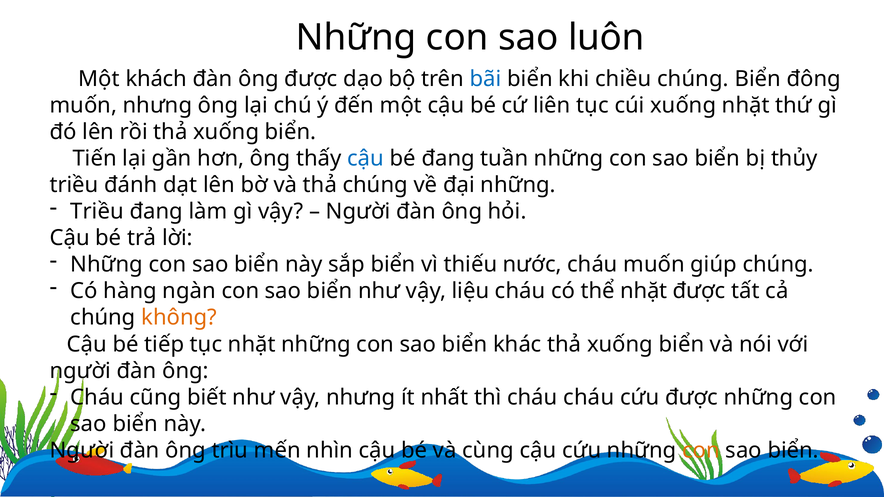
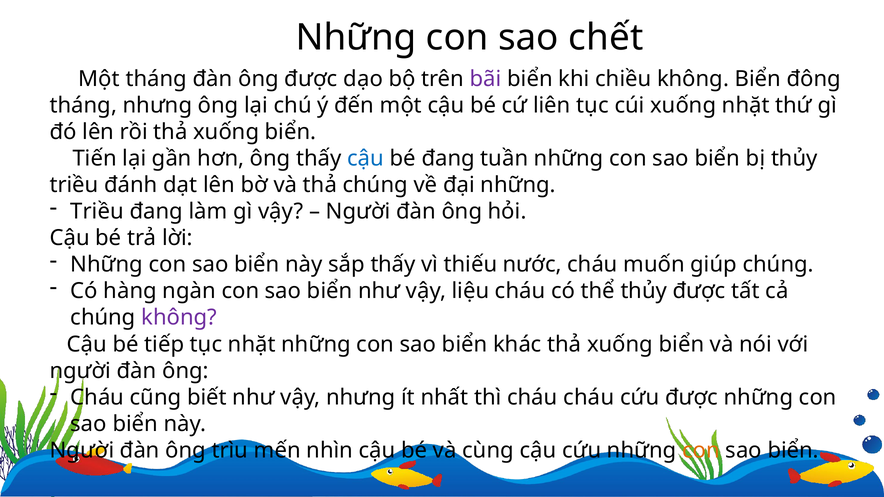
luôn: luôn -> chết
Một khách: khách -> tháng
bãi colour: blue -> purple
chiều chúng: chúng -> không
muốn at (83, 106): muốn -> tháng
sắp biển: biển -> thấy
thể nhặt: nhặt -> thủy
không at (179, 318) colour: orange -> purple
